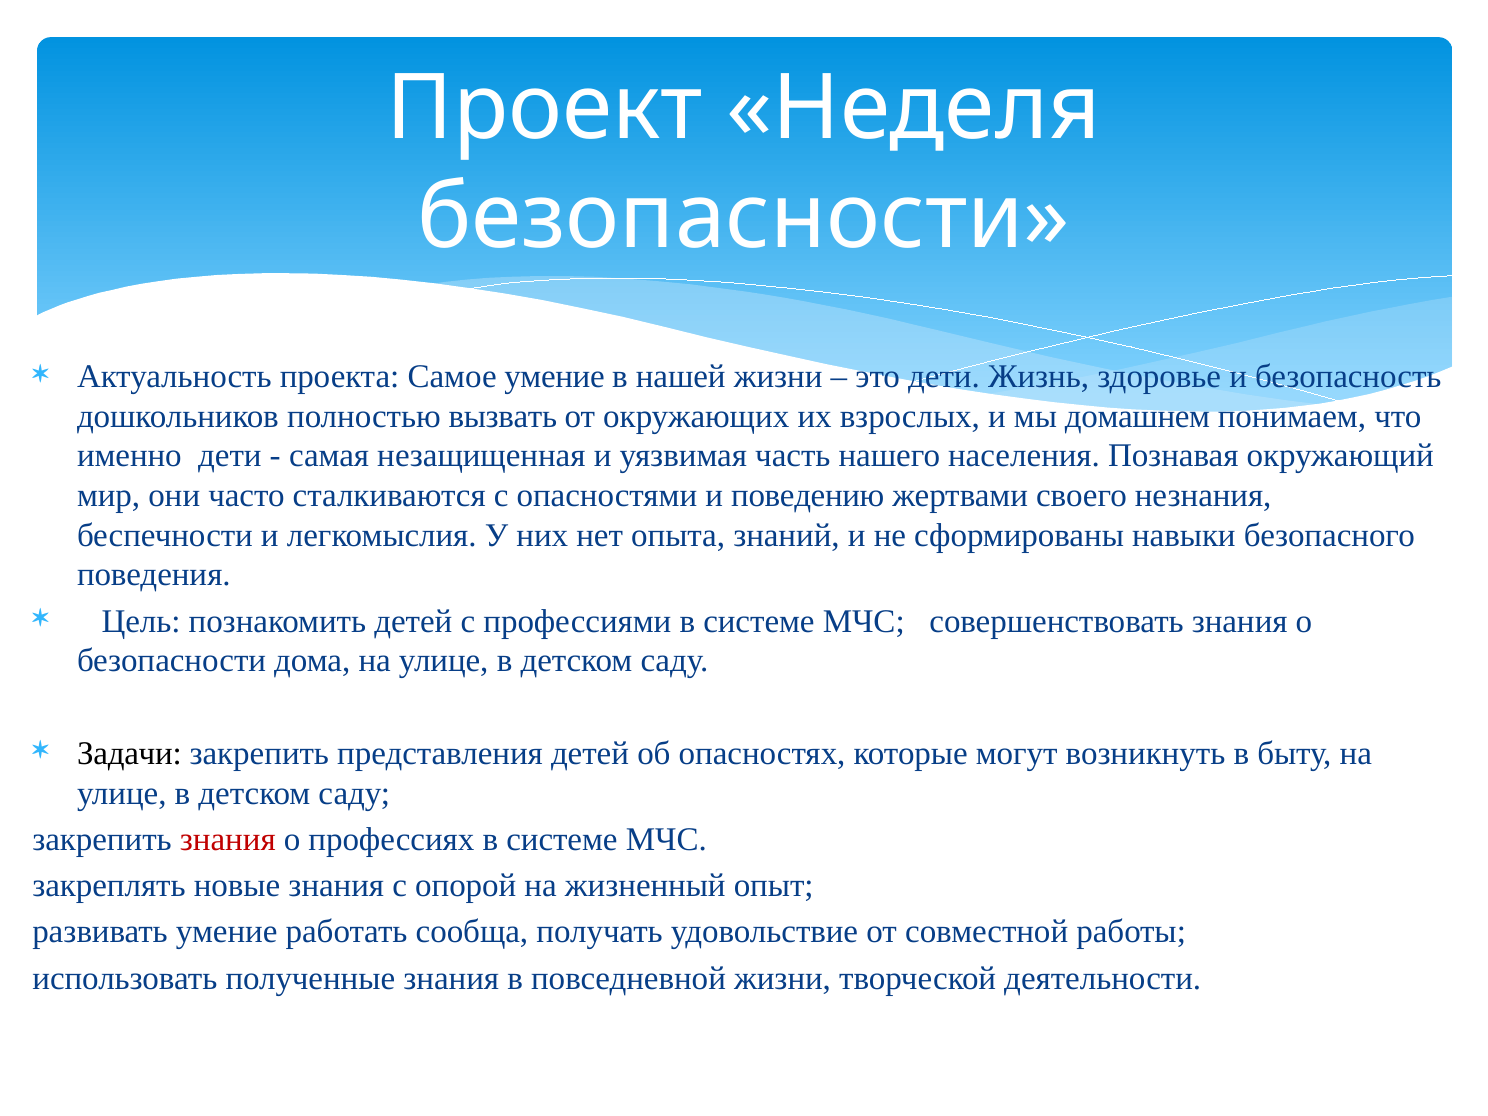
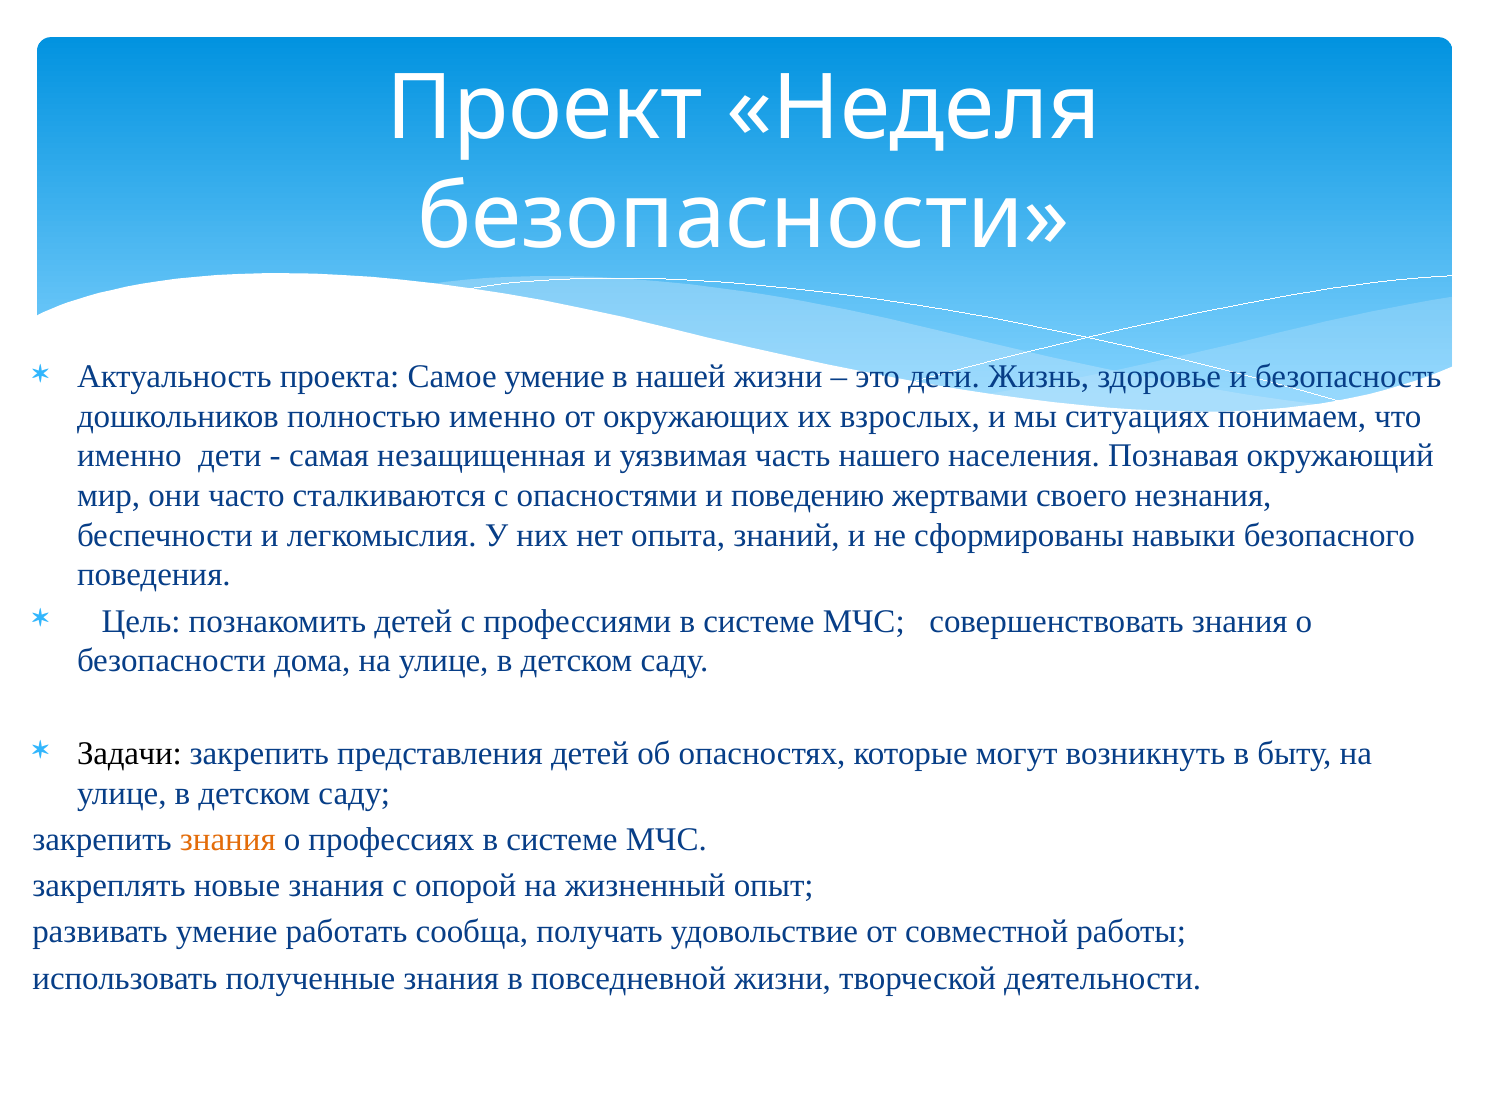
полностью вызвать: вызвать -> именно
домашнем: домашнем -> ситуациях
знания at (228, 839) colour: red -> orange
